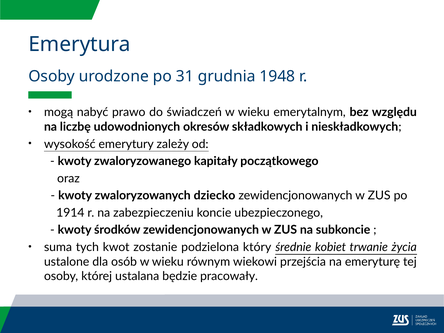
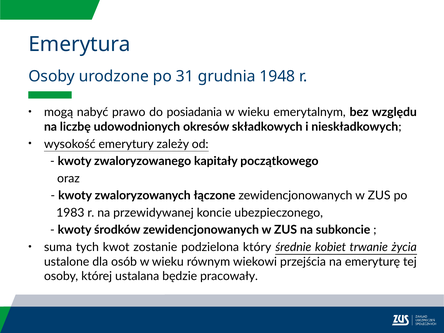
świadczeń: świadczeń -> posiadania
dziecko: dziecko -> łączone
1914: 1914 -> 1983
zabezpieczeniu: zabezpieczeniu -> przewidywanej
